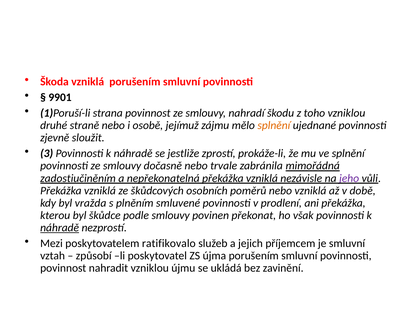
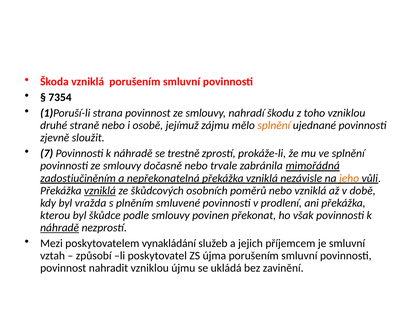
9901: 9901 -> 7354
3: 3 -> 7
jestliže: jestliže -> trestně
jeho colour: purple -> orange
vzniklá at (100, 191) underline: none -> present
ratifikovalo: ratifikovalo -> vynakládání
